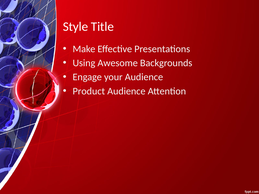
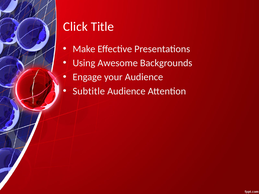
Style: Style -> Click
Product: Product -> Subtitle
